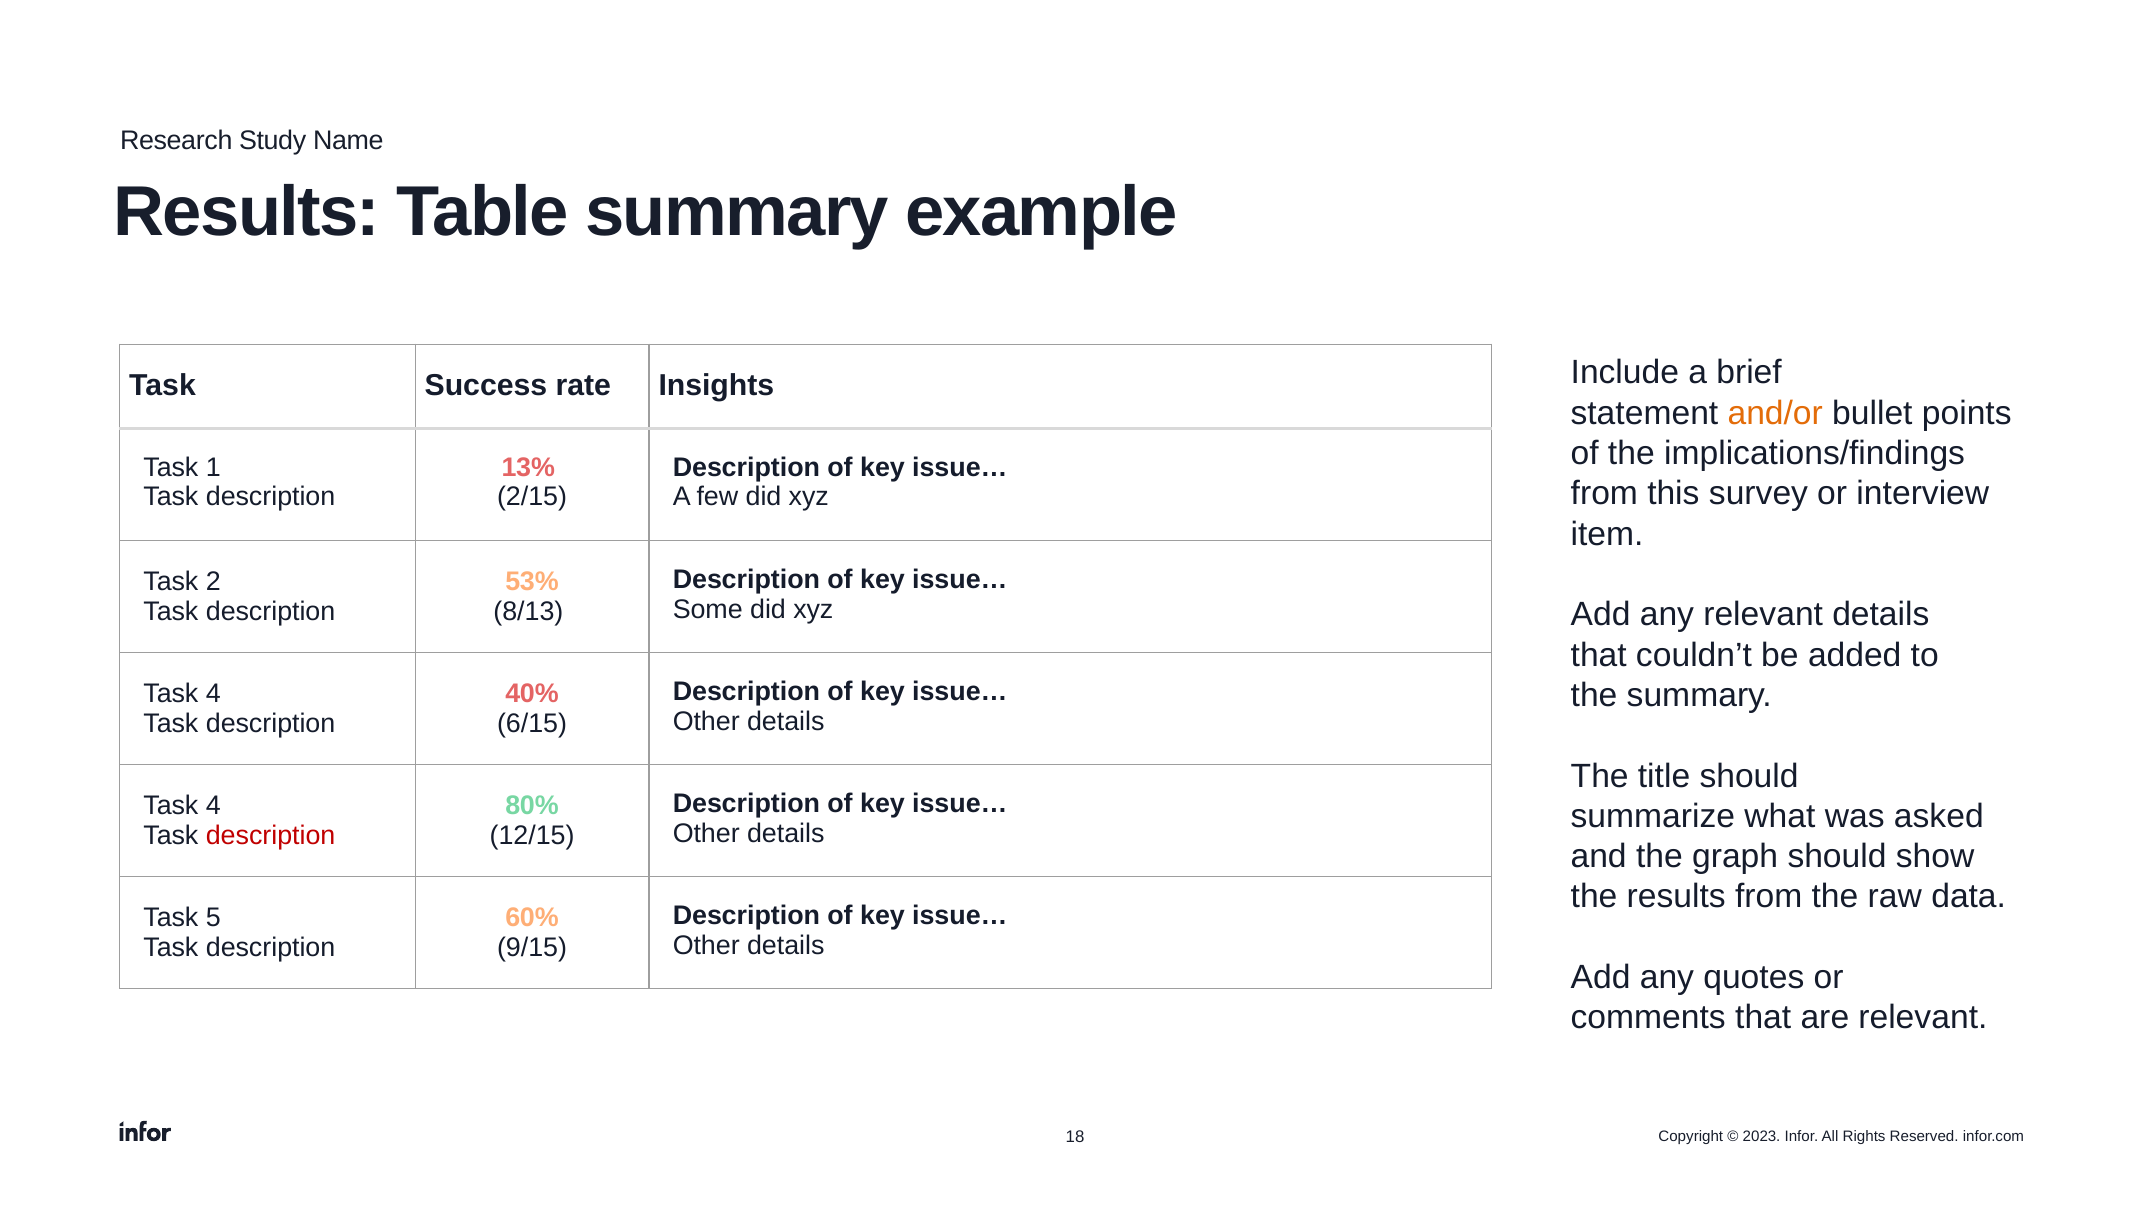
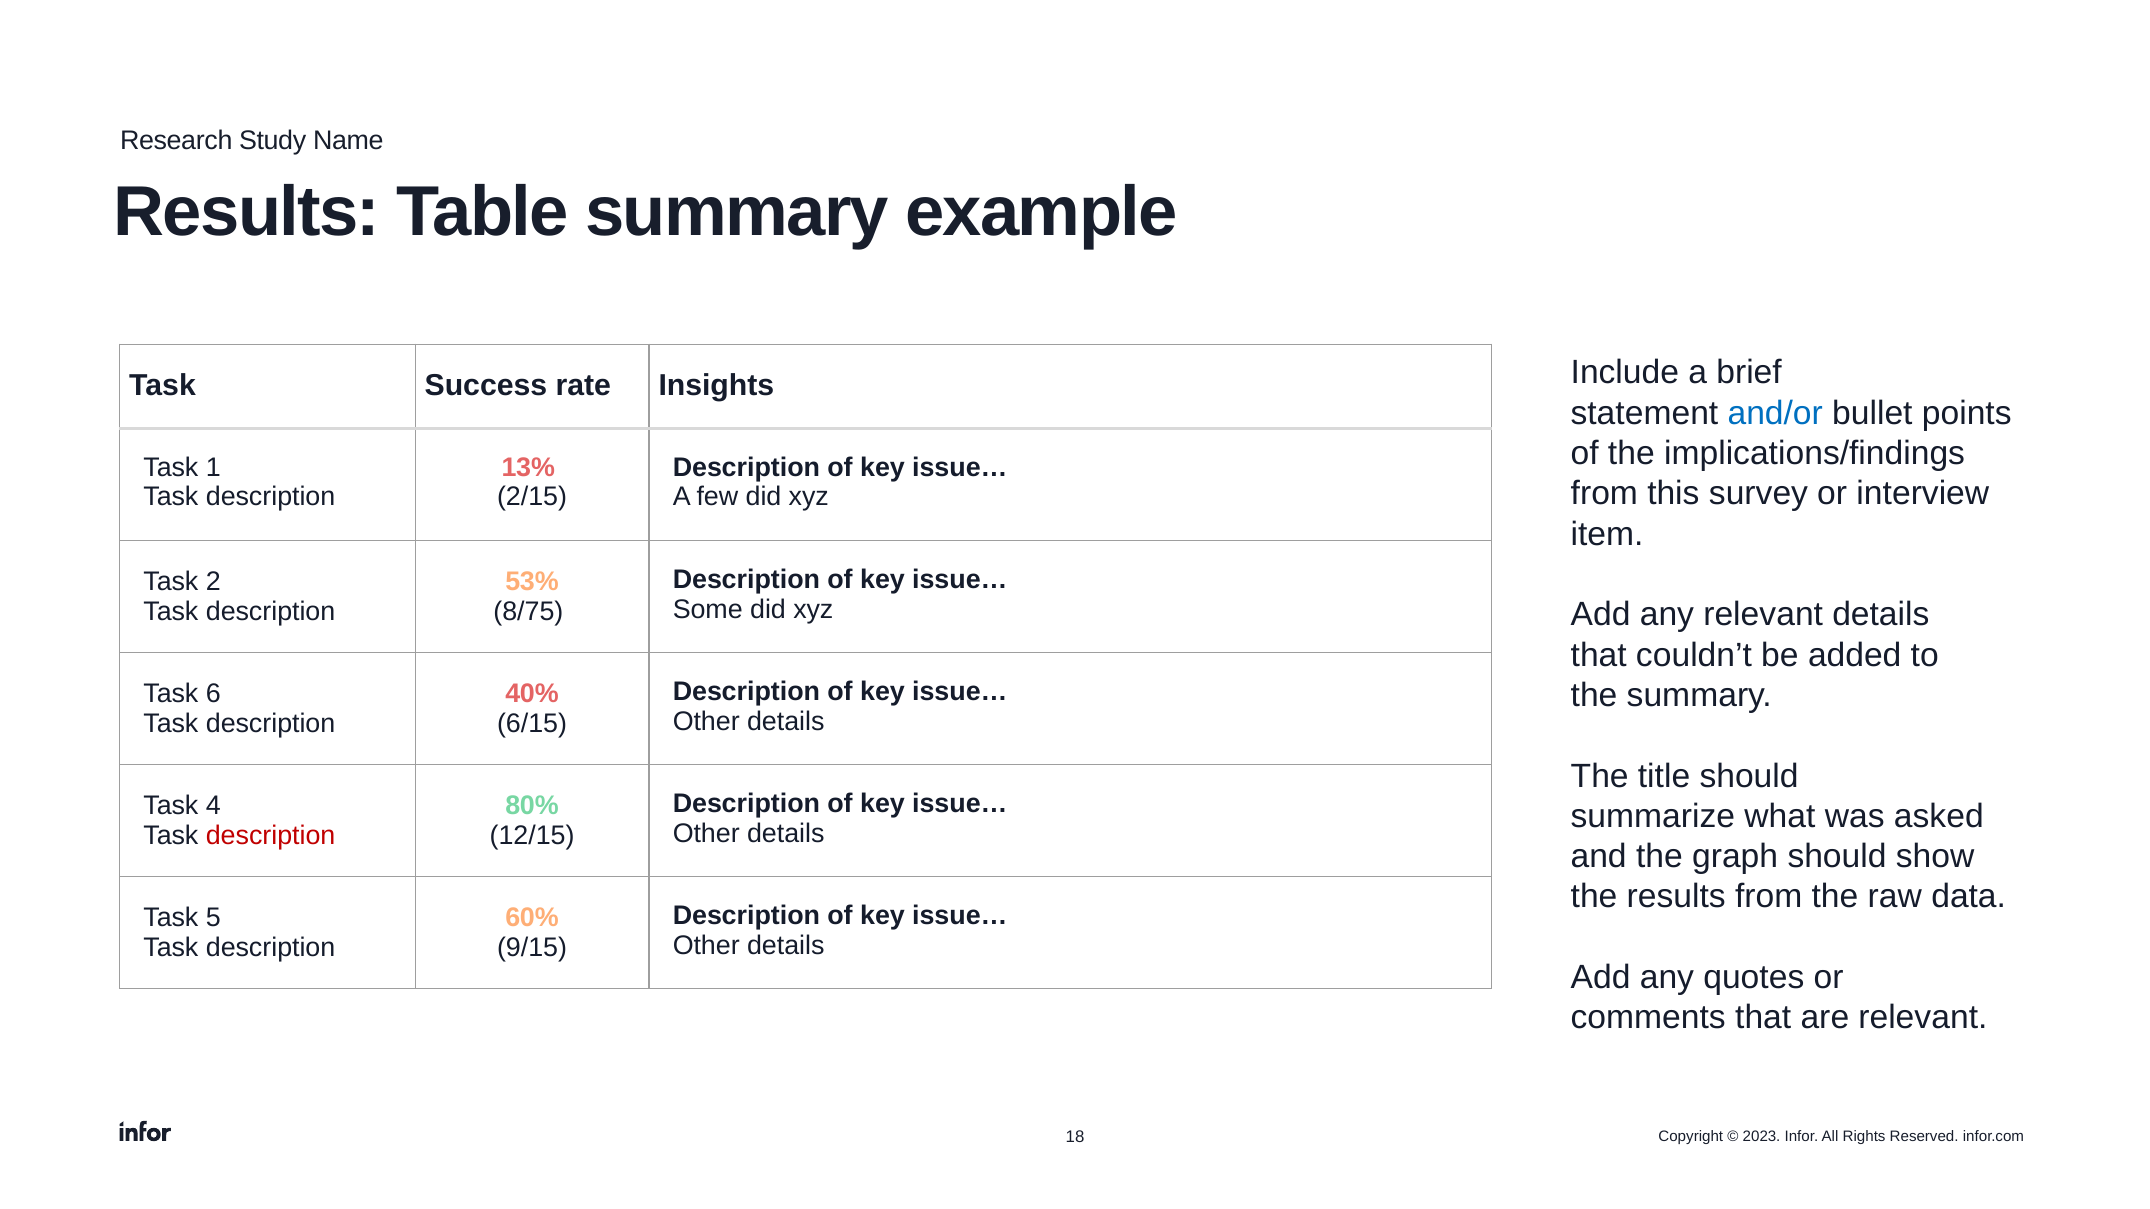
and/or colour: orange -> blue
8/13: 8/13 -> 8/75
4 at (213, 694): 4 -> 6
